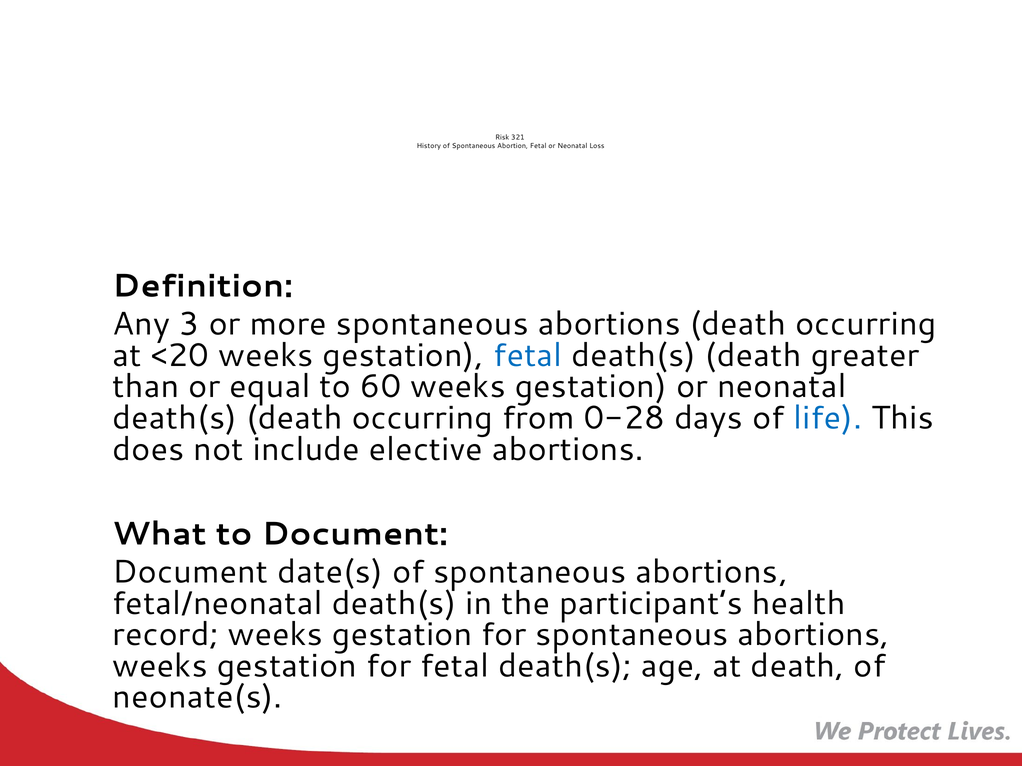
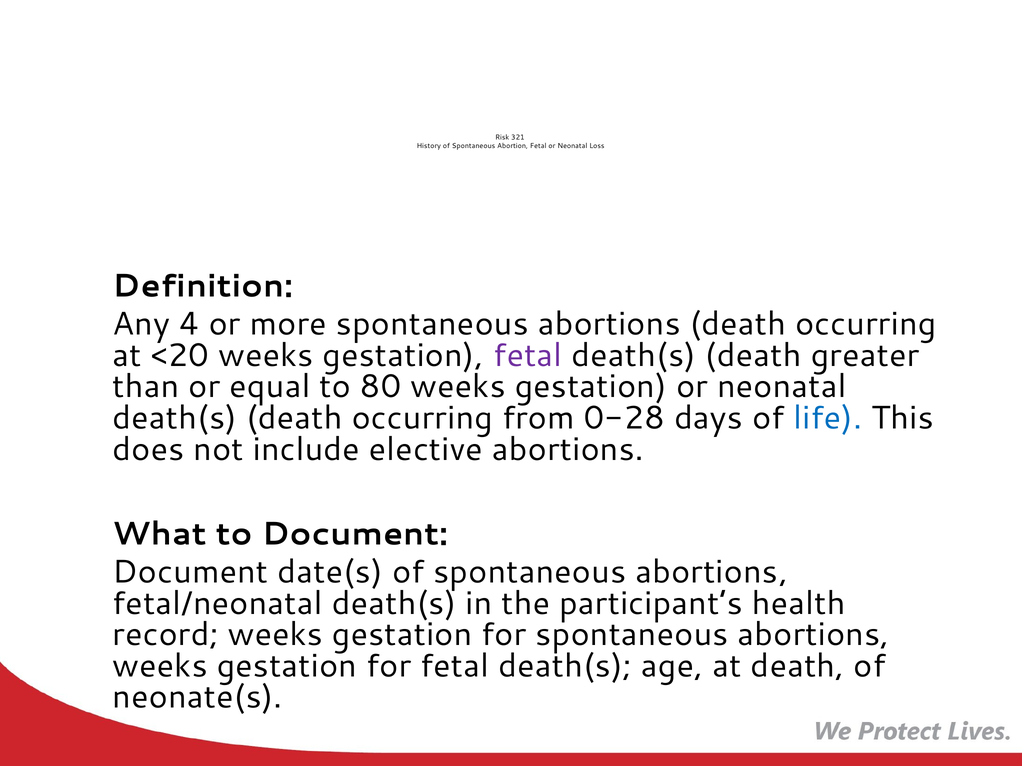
3: 3 -> 4
fetal at (528, 356) colour: blue -> purple
60: 60 -> 80
